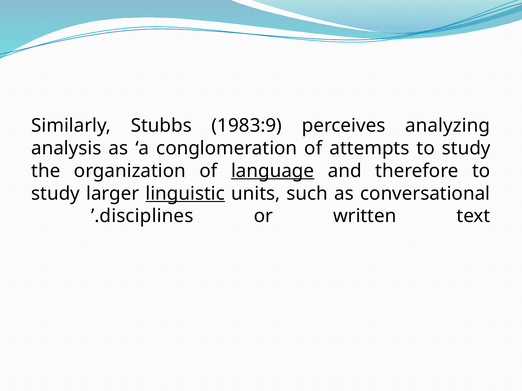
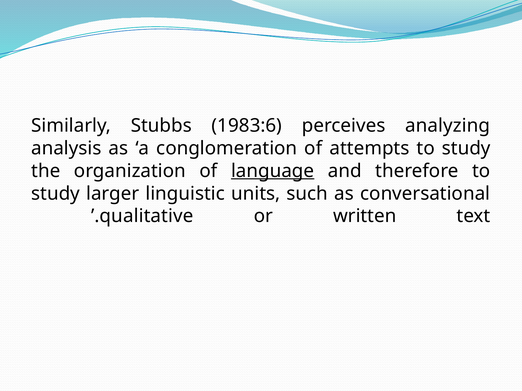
1983:9: 1983:9 -> 1983:6
linguistic underline: present -> none
disciplines: disciplines -> qualitative
